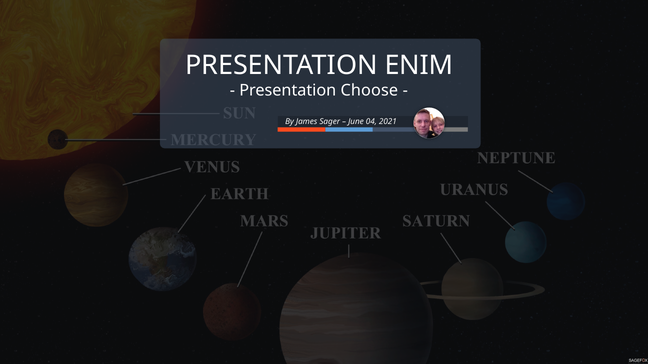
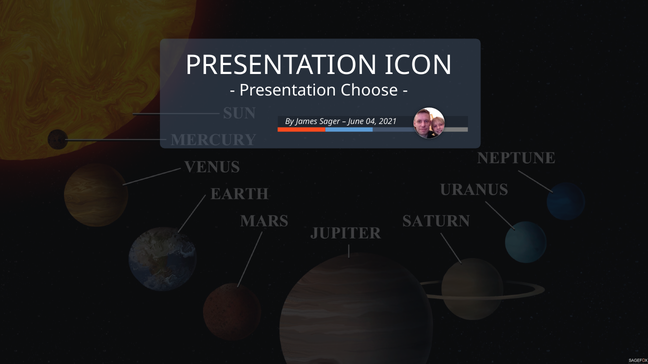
ENIM: ENIM -> ICON
